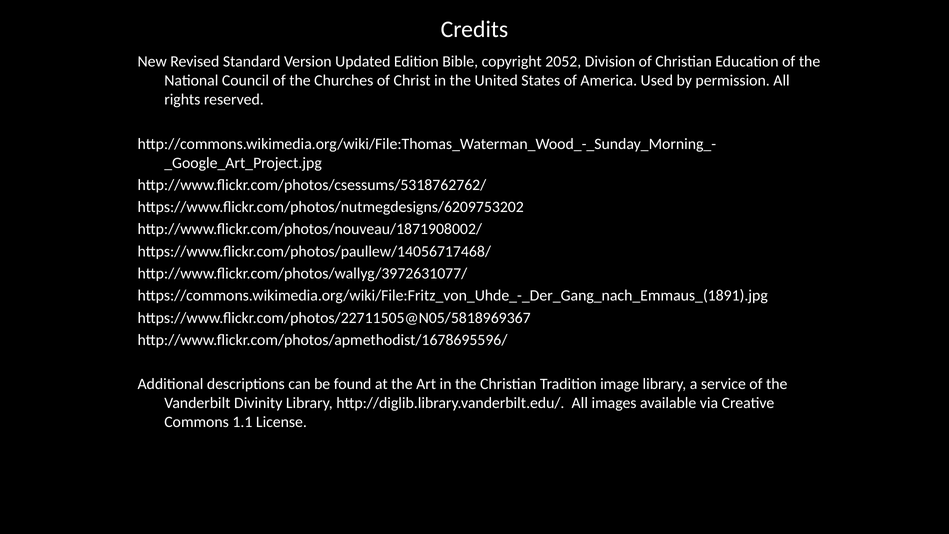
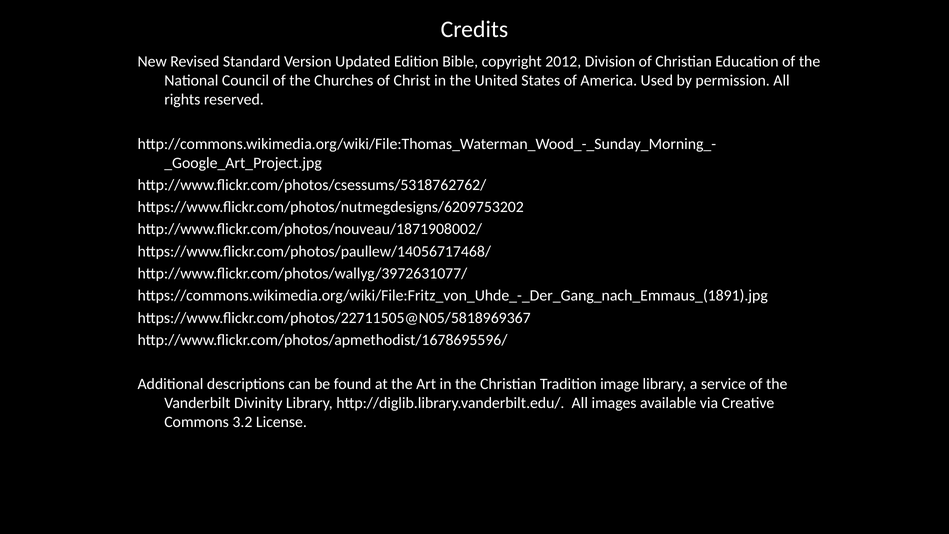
2052: 2052 -> 2012
1.1: 1.1 -> 3.2
